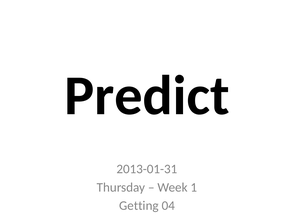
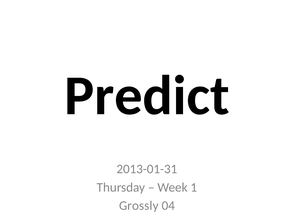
Getting: Getting -> Grossly
